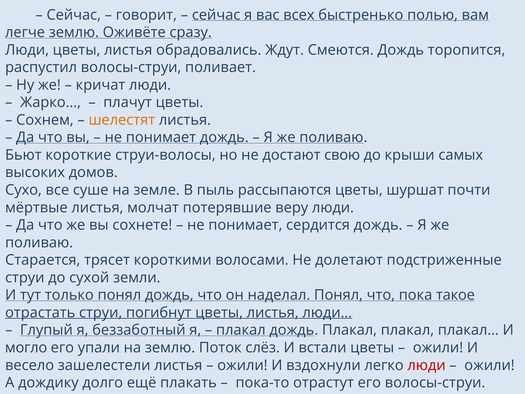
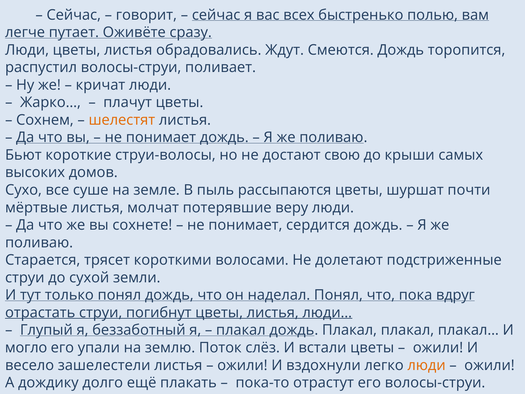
легче землю: землю -> путает
такое: такое -> вдруг
люди at (427, 365) colour: red -> orange
